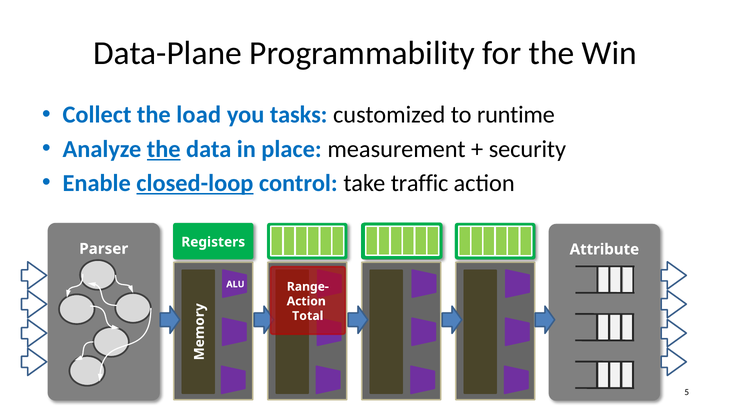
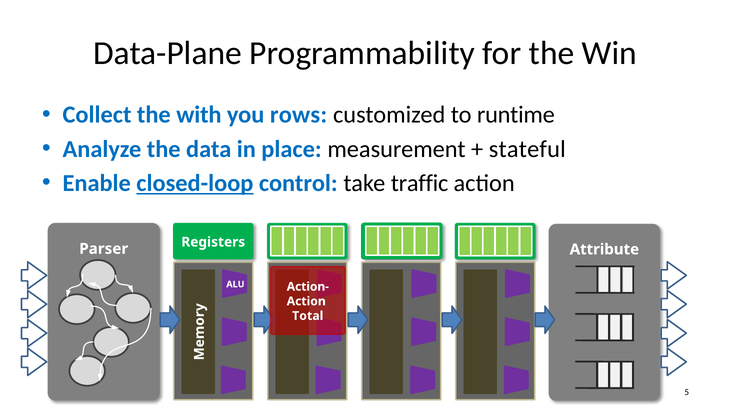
load: load -> with
tasks: tasks -> rows
the at (164, 149) underline: present -> none
security: security -> stateful
Range-: Range- -> Action-
